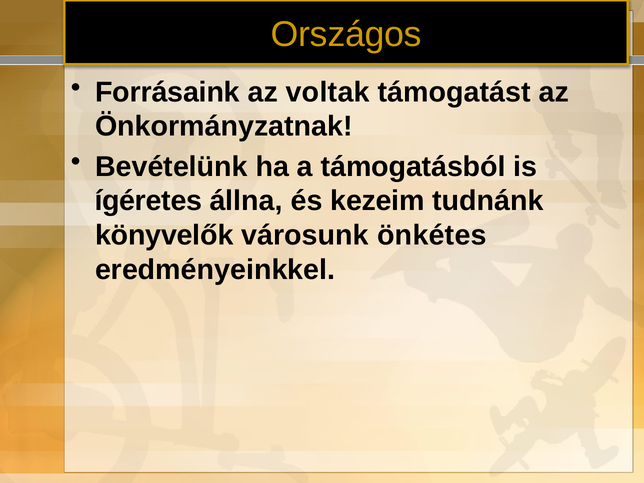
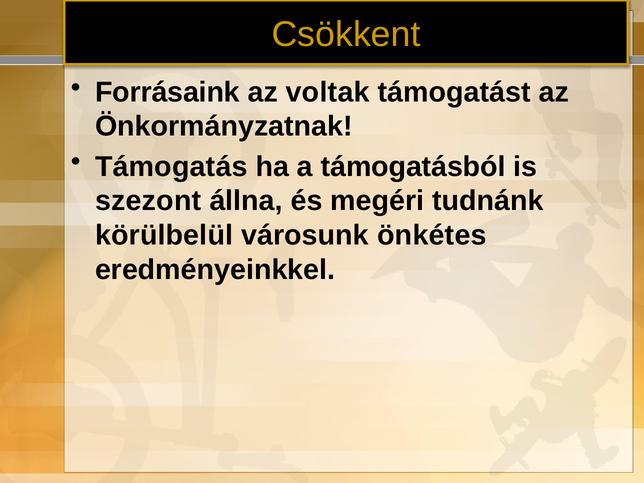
Országos: Országos -> Csökkent
Bevételünk: Bevételünk -> Támogatás
ígéretes: ígéretes -> szezont
kezeim: kezeim -> megéri
könyvelők: könyvelők -> körülbelül
